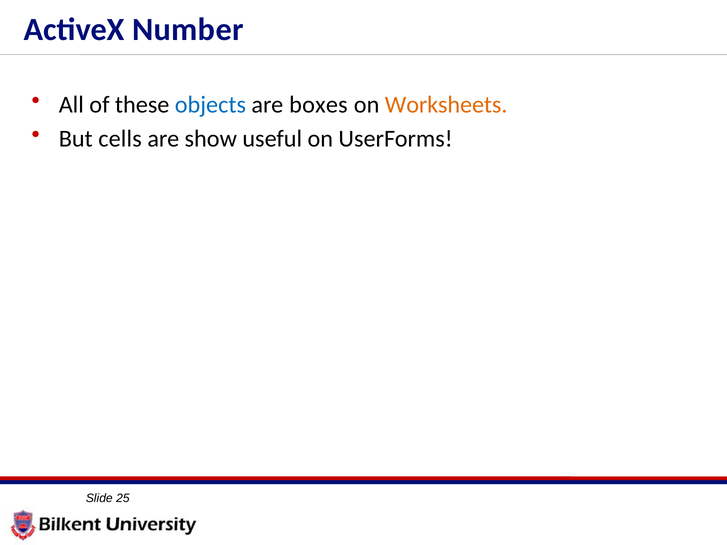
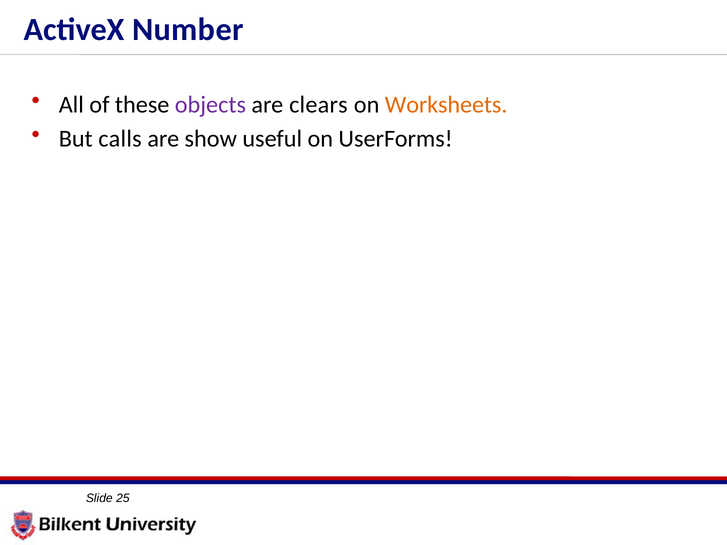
objects colour: blue -> purple
boxes: boxes -> clears
cells: cells -> calls
